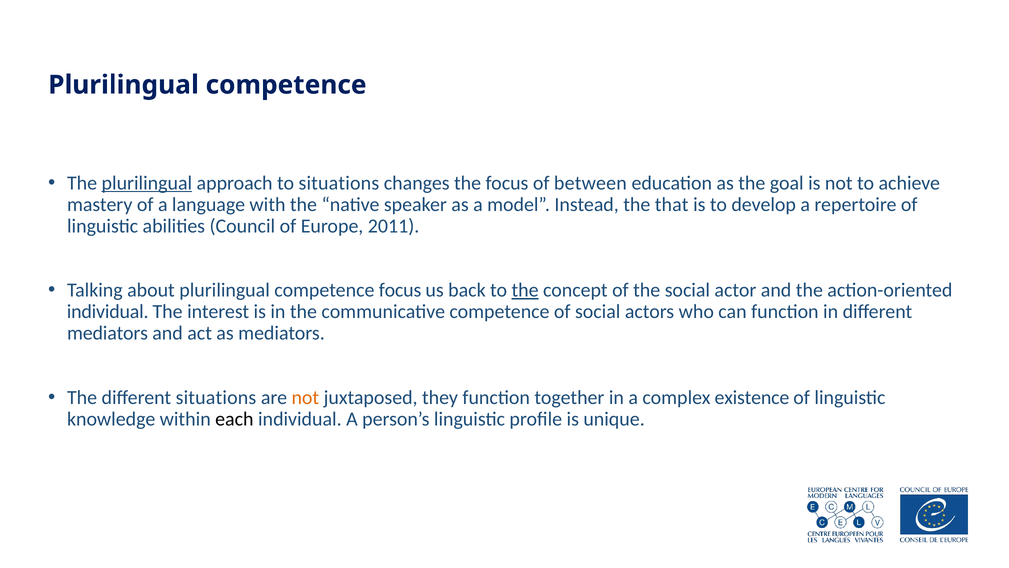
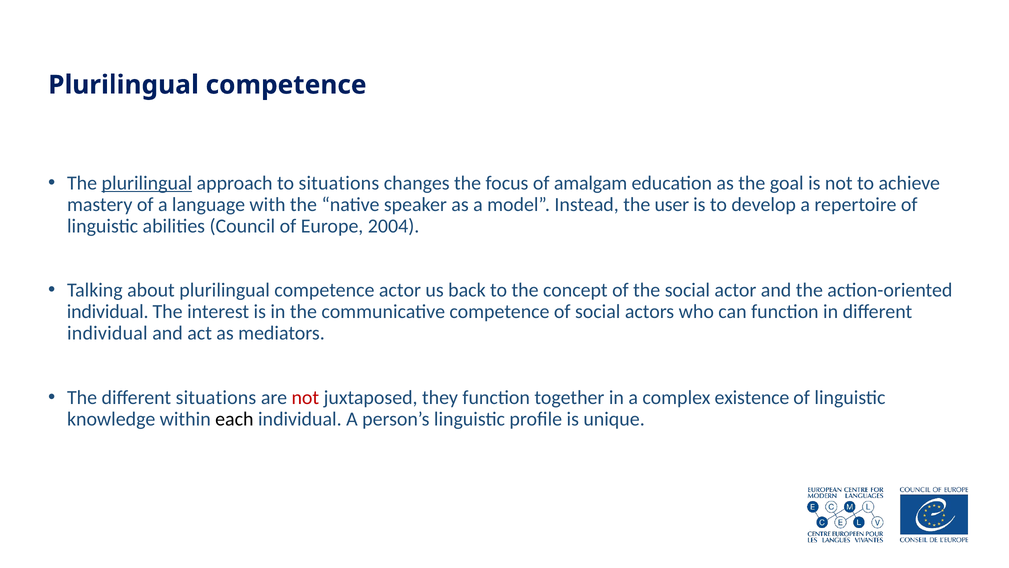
between: between -> amalgam
that: that -> user
2011: 2011 -> 2004
competence focus: focus -> actor
the at (525, 290) underline: present -> none
mediators at (108, 333): mediators -> individual
not at (305, 397) colour: orange -> red
